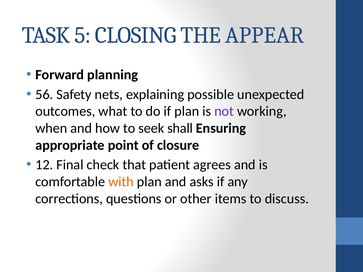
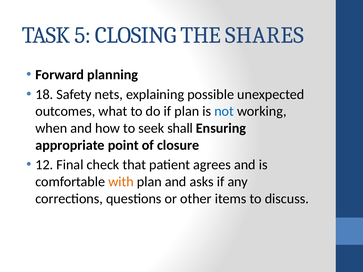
APPEAR: APPEAR -> SHARES
56: 56 -> 18
not colour: purple -> blue
